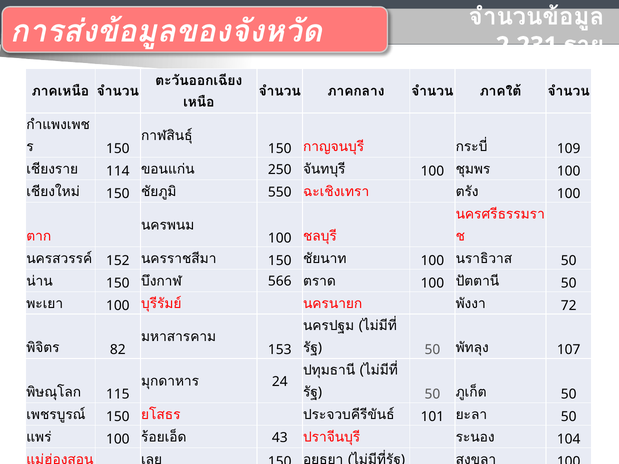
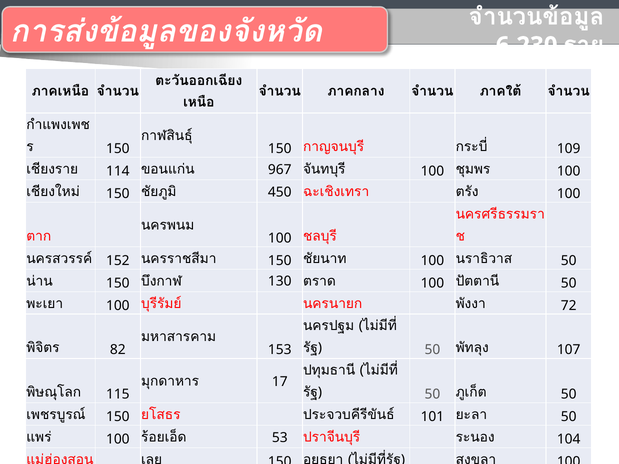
2,231: 2,231 -> 6,230
250: 250 -> 967
550: 550 -> 450
566: 566 -> 130
24: 24 -> 17
43: 43 -> 53
